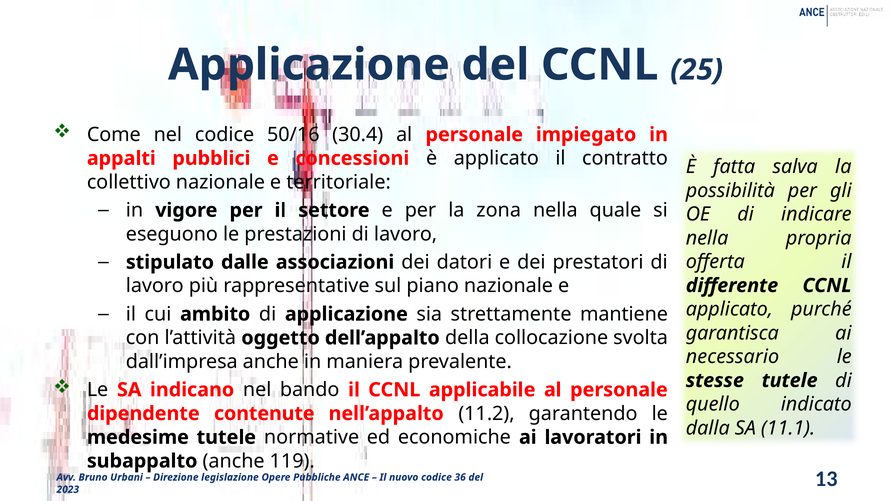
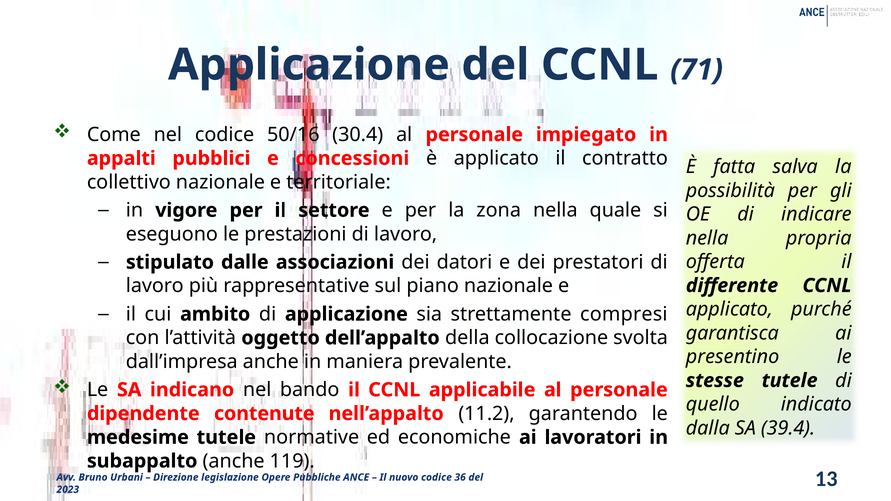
25: 25 -> 71
mantiene: mantiene -> compresi
necessario: necessario -> presentino
11.1: 11.1 -> 39.4
